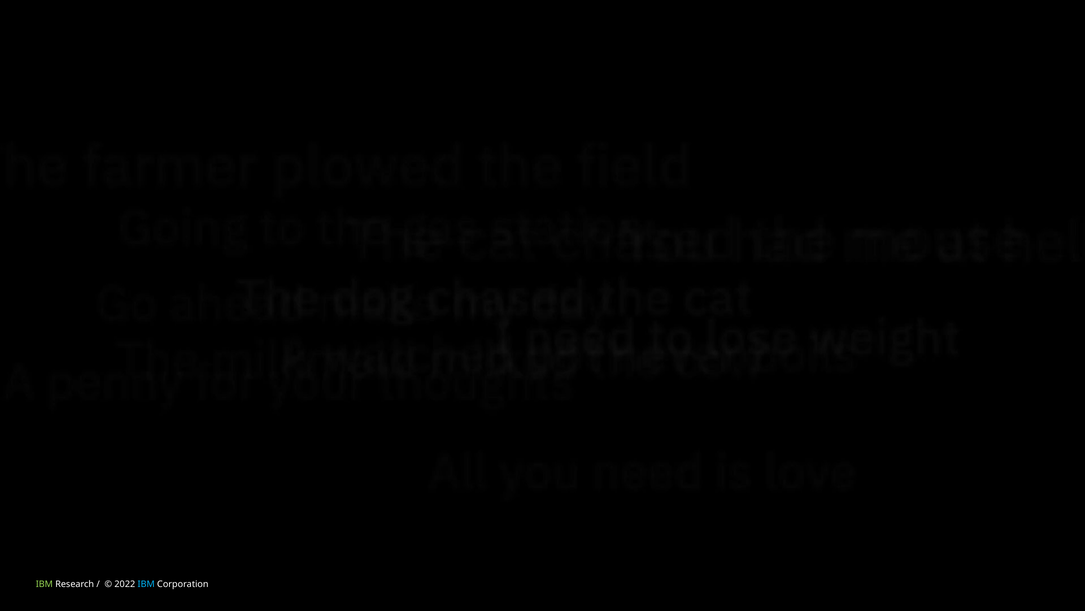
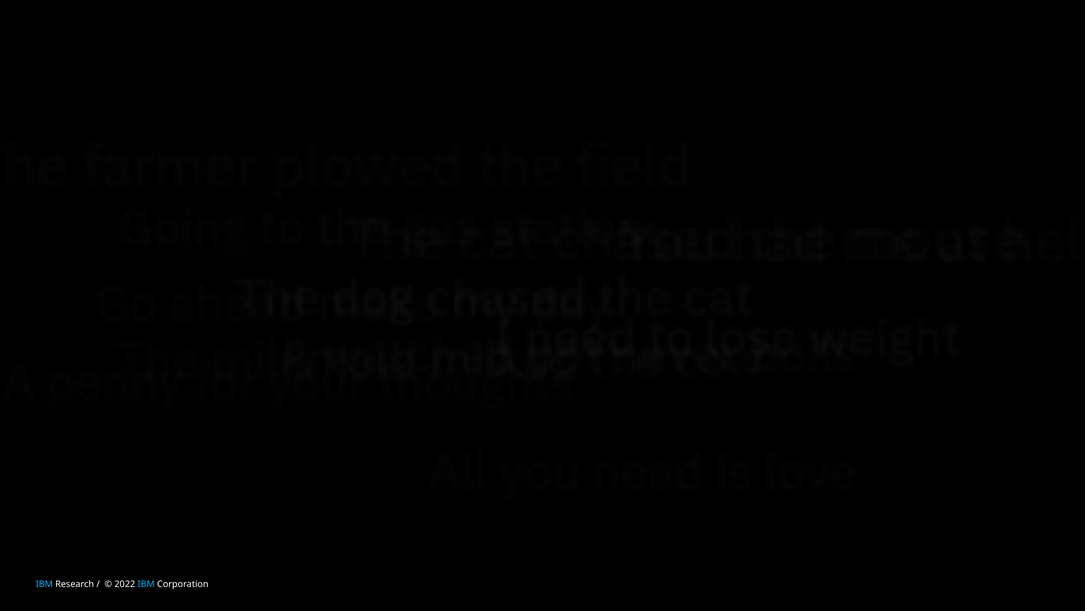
IBM at (44, 583) colour: light green -> light blue
